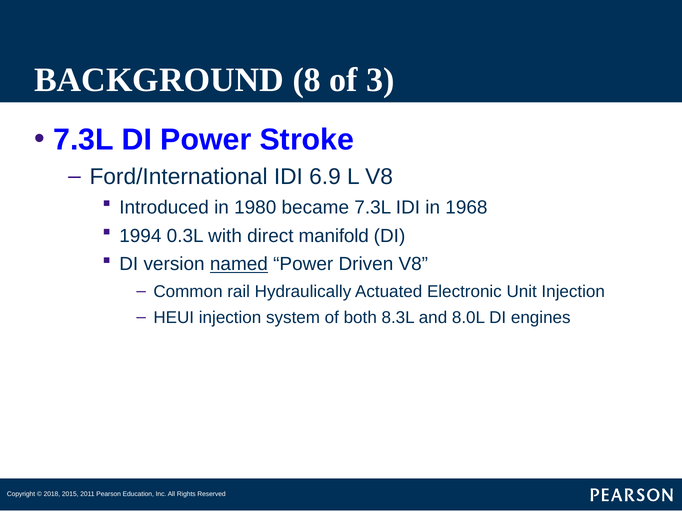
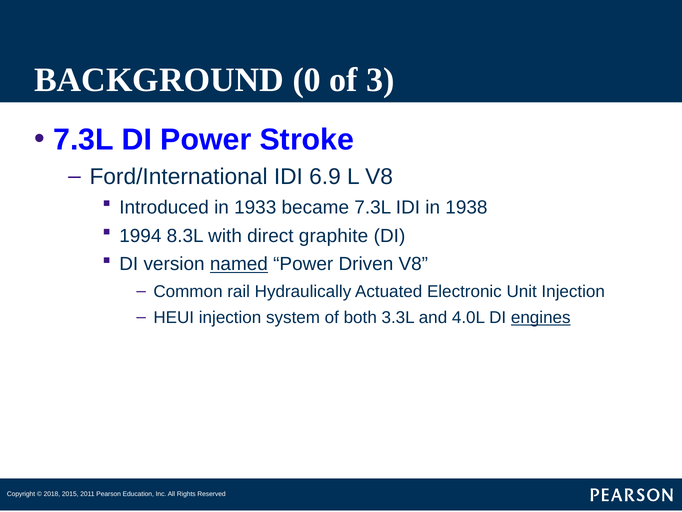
8: 8 -> 0
1980: 1980 -> 1933
1968: 1968 -> 1938
0.3L: 0.3L -> 8.3L
manifold: manifold -> graphite
8.3L: 8.3L -> 3.3L
8.0L: 8.0L -> 4.0L
engines underline: none -> present
